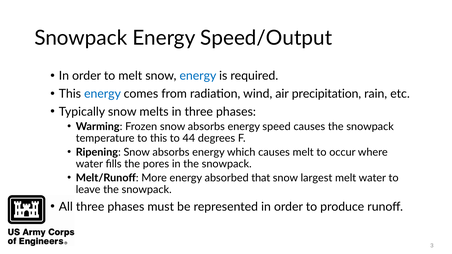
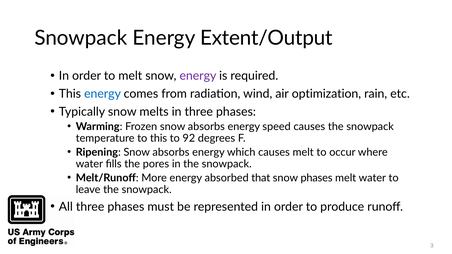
Speed/Output: Speed/Output -> Extent/Output
energy at (198, 76) colour: blue -> purple
precipitation: precipitation -> optimization
44: 44 -> 92
snow largest: largest -> phases
